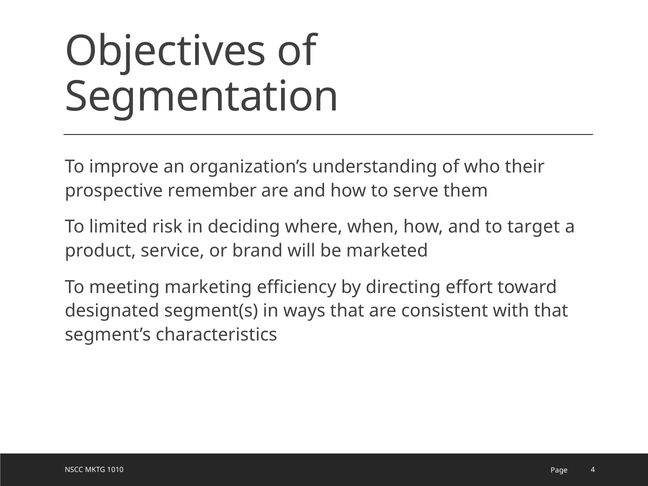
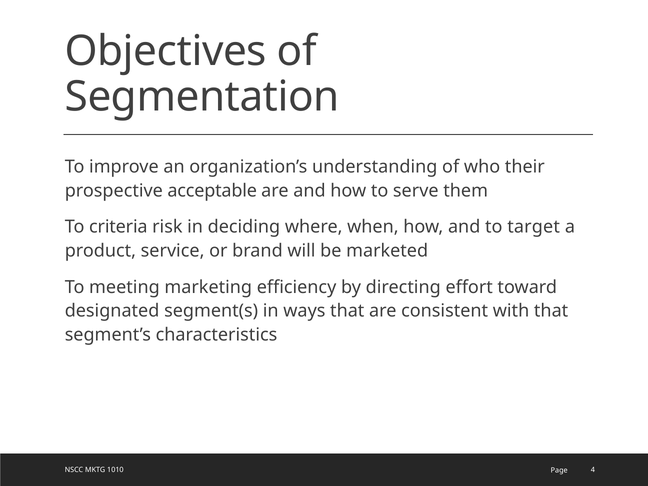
remember: remember -> acceptable
limited: limited -> criteria
